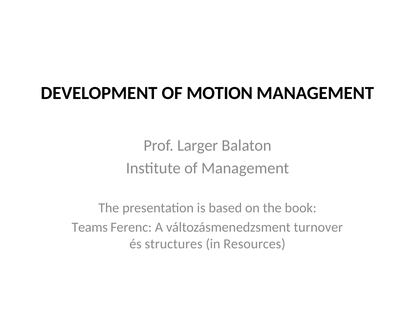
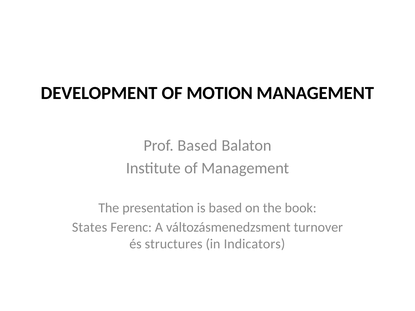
Prof Larger: Larger -> Based
Teams: Teams -> States
Resources: Resources -> Indicators
